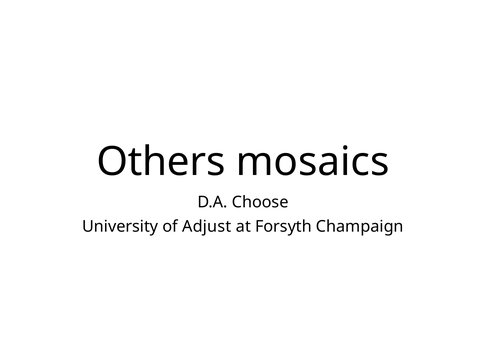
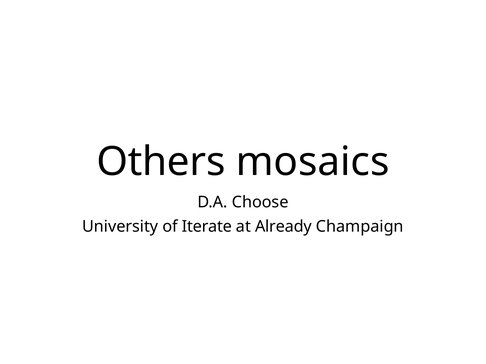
Adjust: Adjust -> Iterate
Forsyth: Forsyth -> Already
